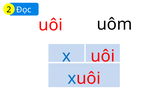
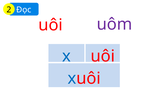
uôm colour: black -> purple
